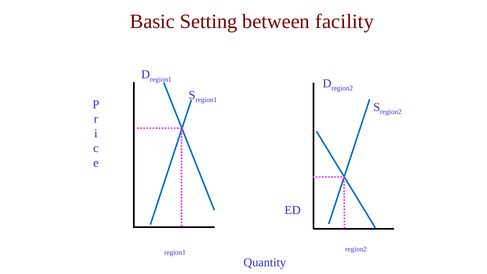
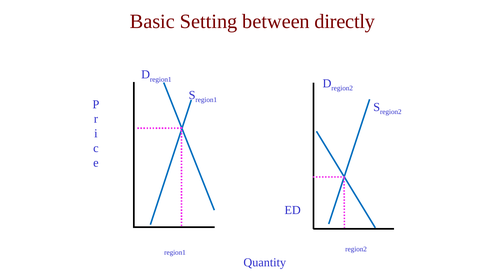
facility: facility -> directly
